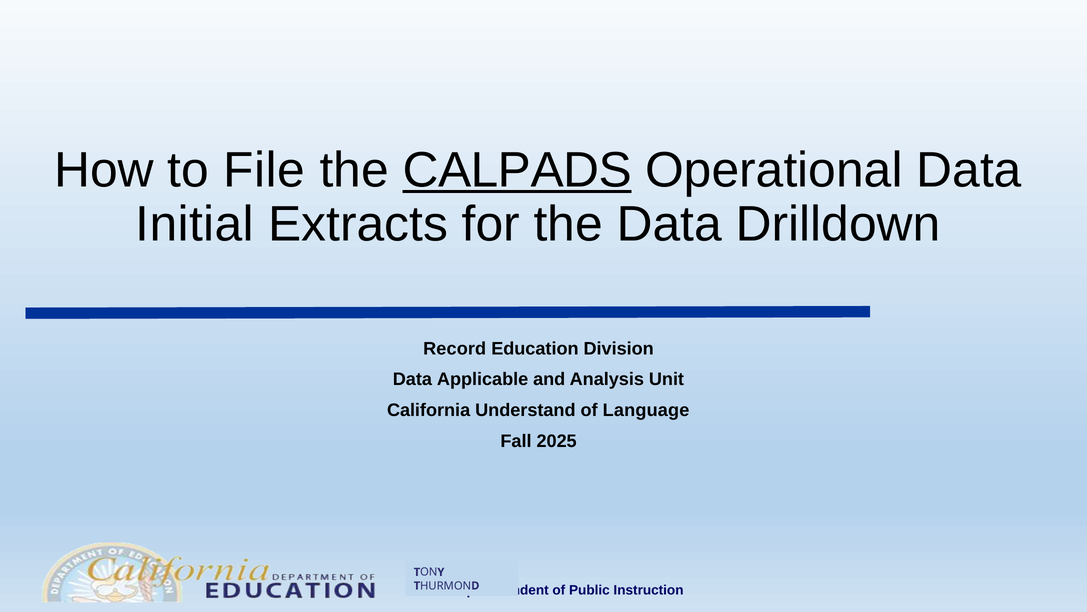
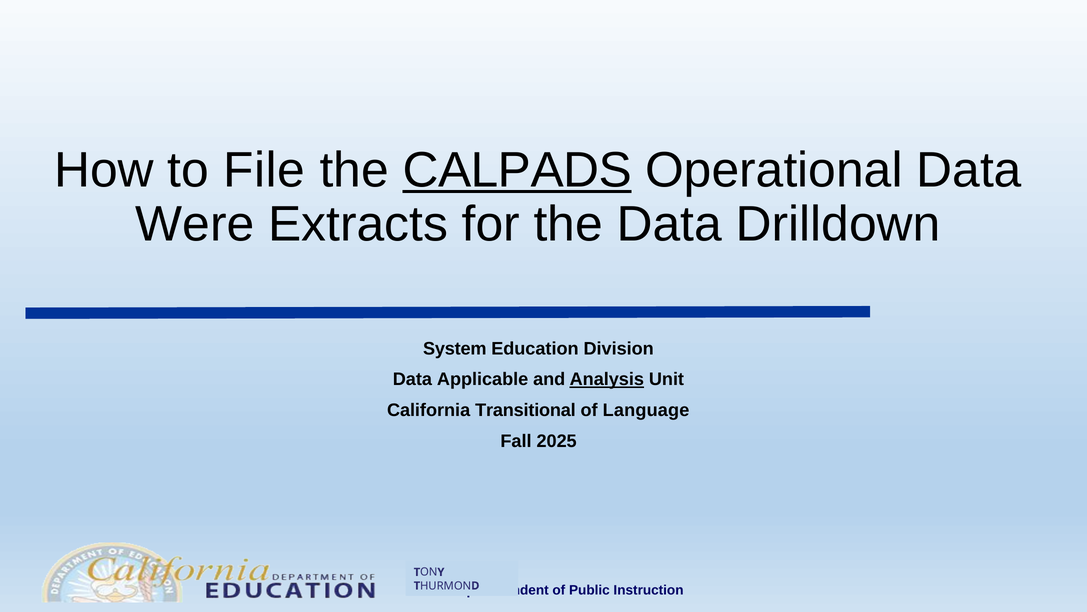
Initial: Initial -> Were
Record: Record -> System
Analysis underline: none -> present
Understand: Understand -> Transitional
